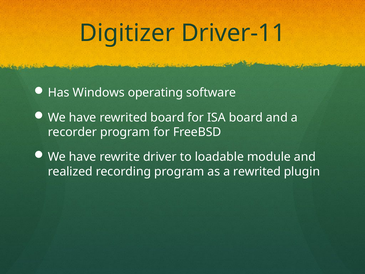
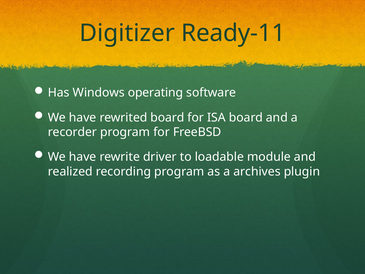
Driver-11: Driver-11 -> Ready-11
a rewrited: rewrited -> archives
